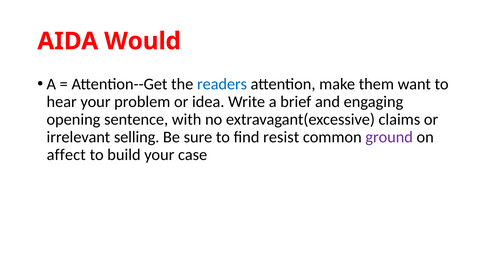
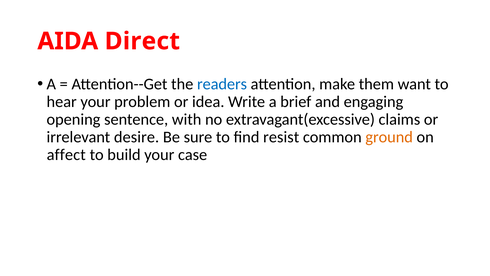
Would: Would -> Direct
selling: selling -> desire
ground colour: purple -> orange
